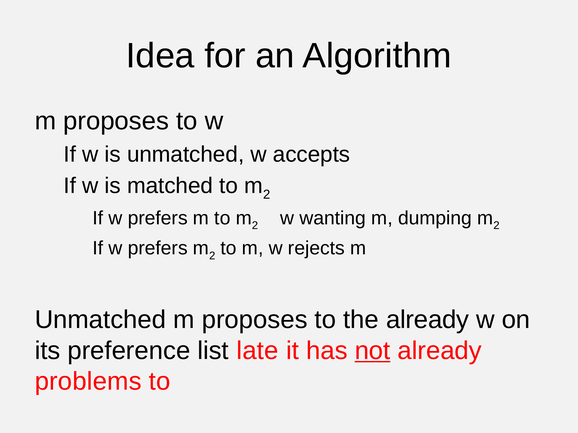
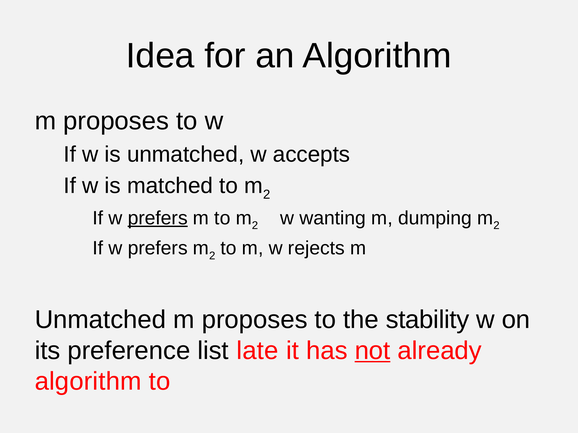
prefers at (158, 218) underline: none -> present
the already: already -> stability
problems at (88, 382): problems -> algorithm
